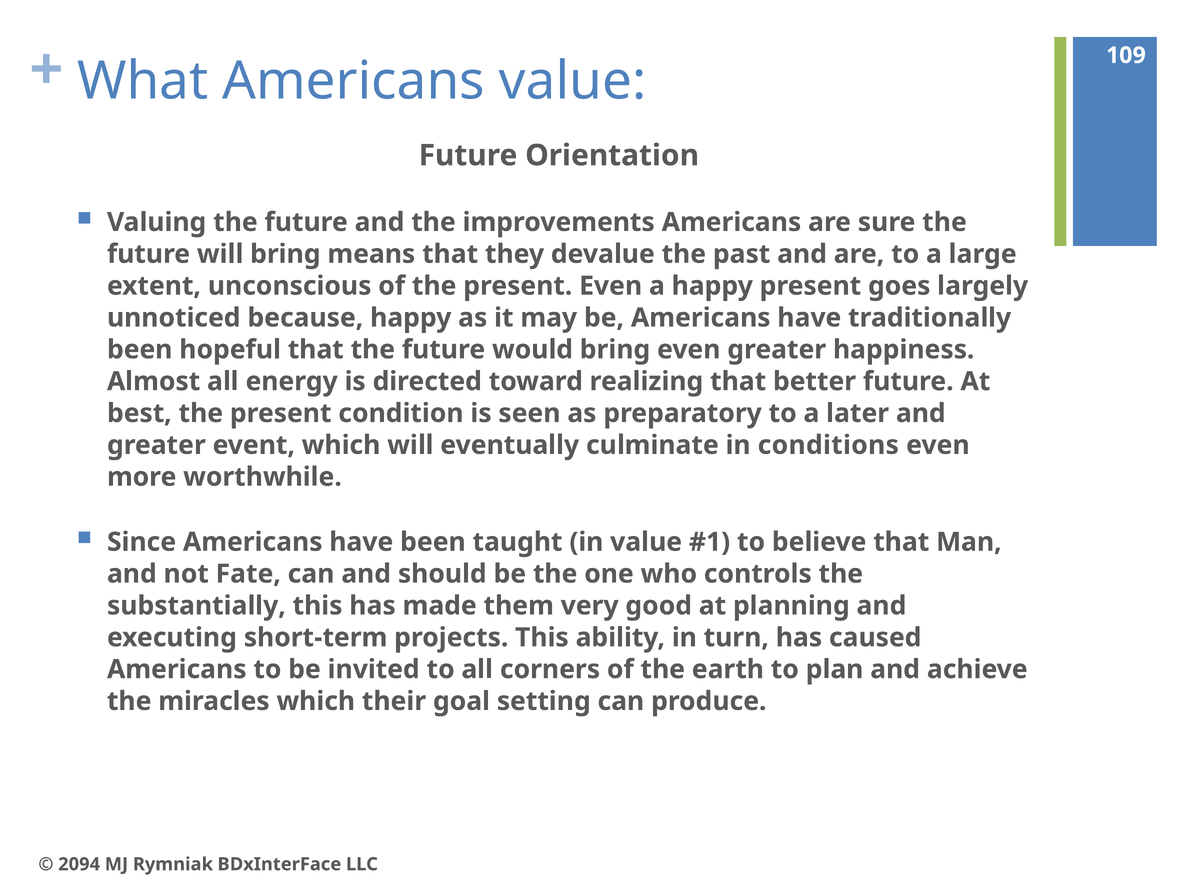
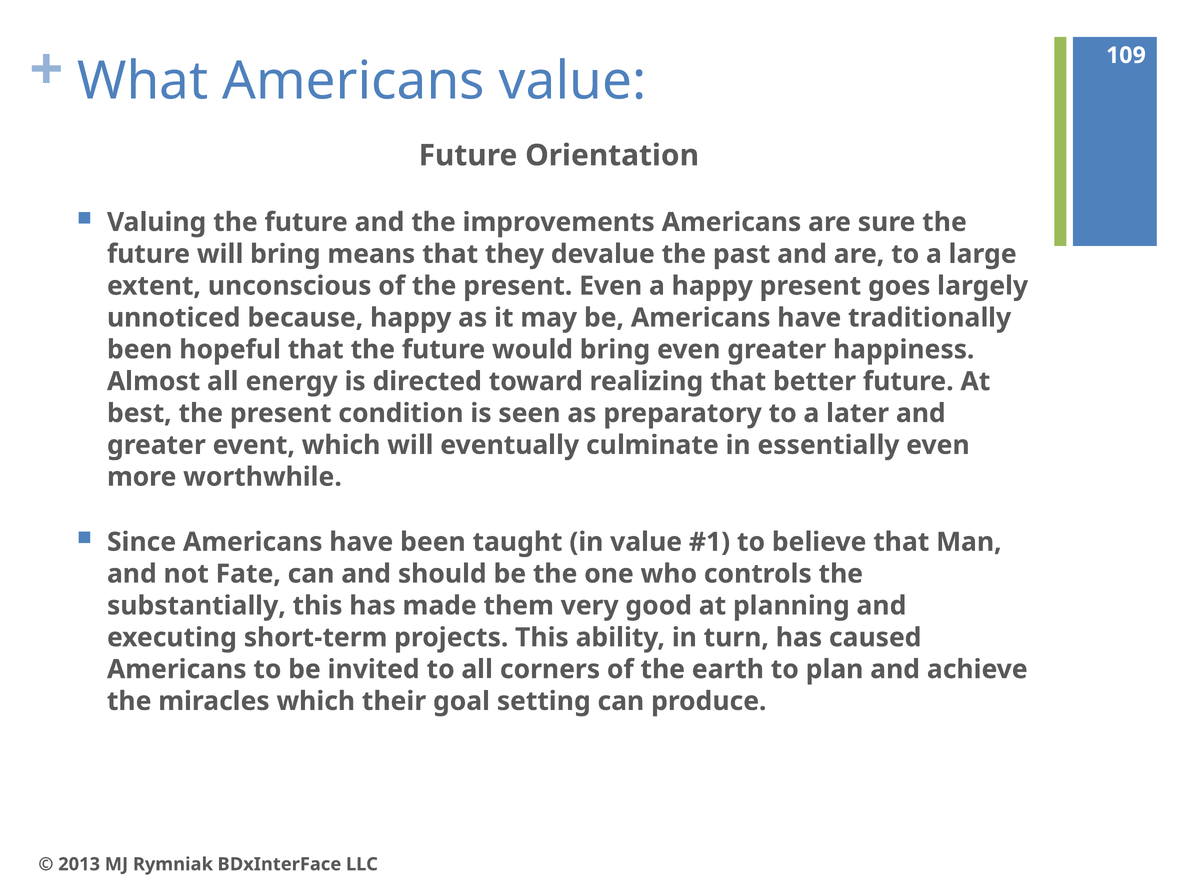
conditions: conditions -> essentially
2094: 2094 -> 2013
